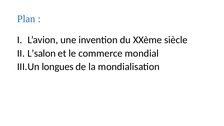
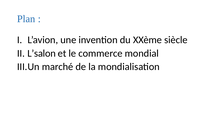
longues: longues -> marché
